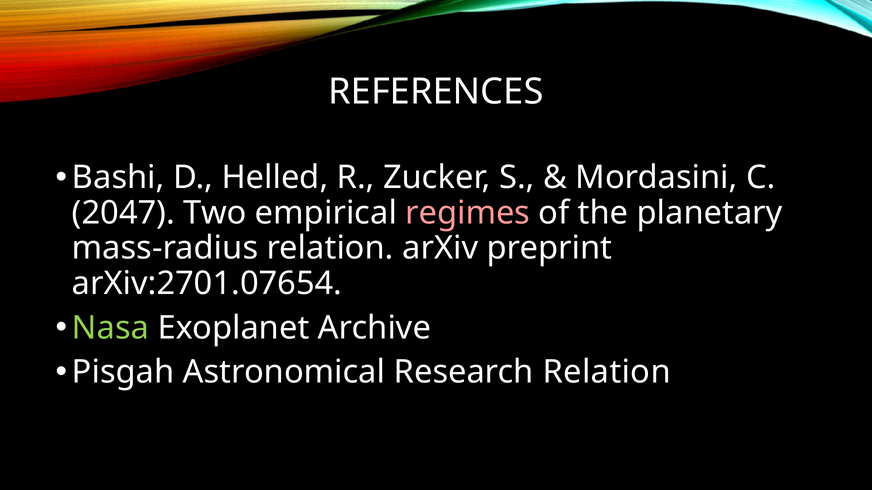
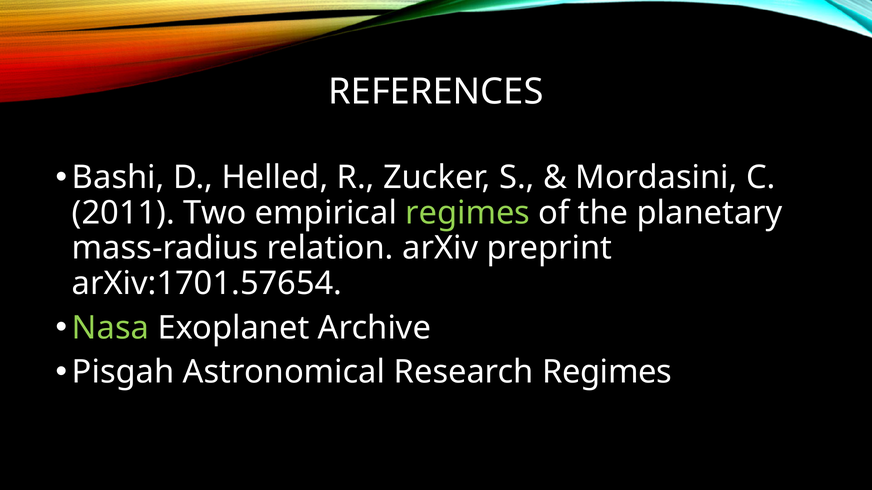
2047: 2047 -> 2011
regimes at (468, 213) colour: pink -> light green
arXiv:2701.07654: arXiv:2701.07654 -> arXiv:1701.57654
Research Relation: Relation -> Regimes
